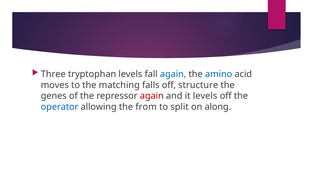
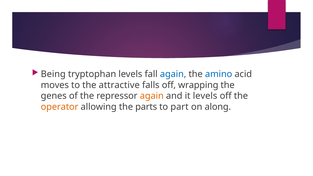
Three: Three -> Being
matching: matching -> attractive
structure: structure -> wrapping
again at (152, 96) colour: red -> orange
operator colour: blue -> orange
from: from -> parts
split: split -> part
